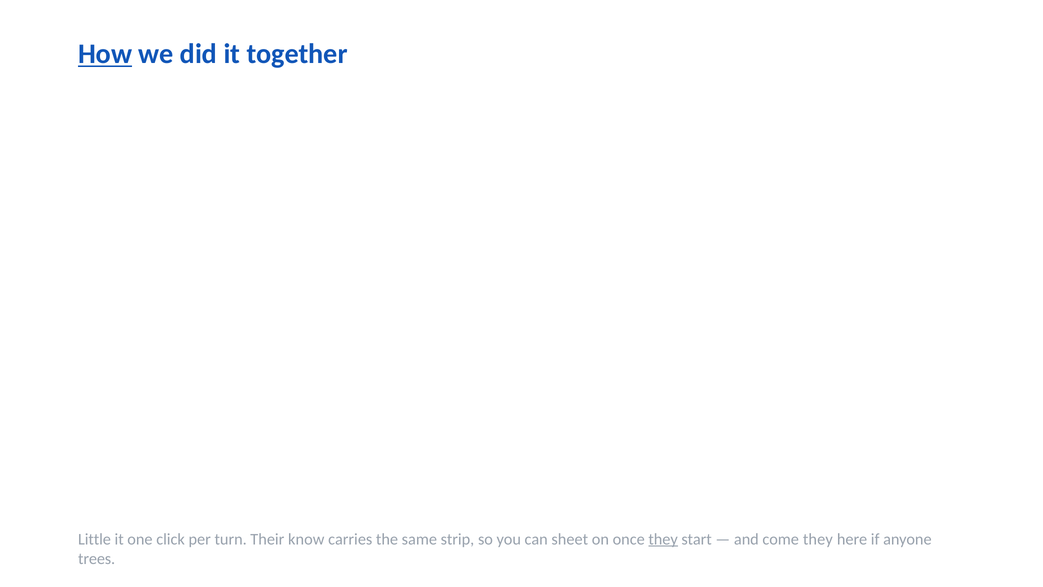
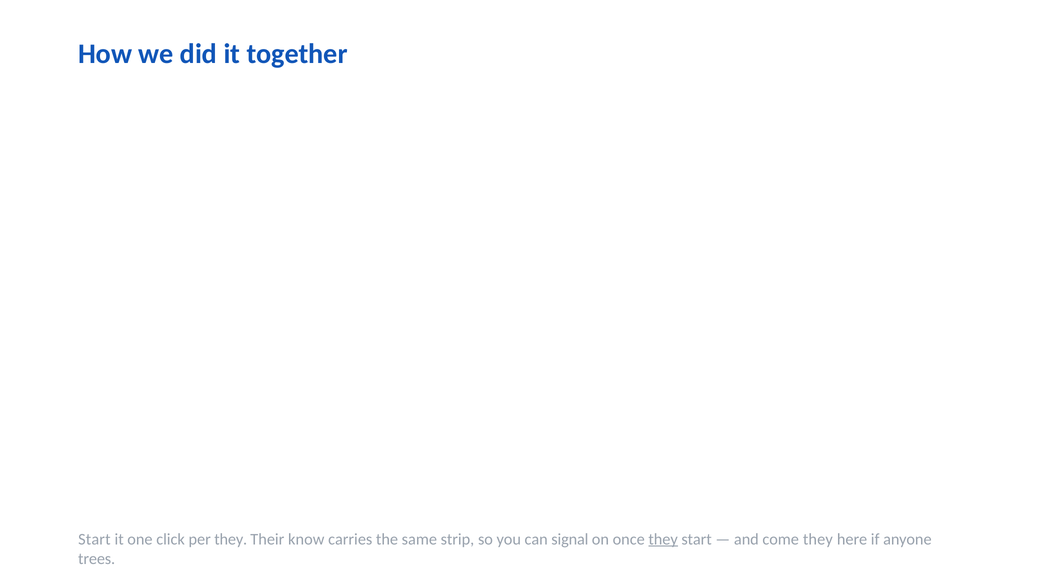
How underline: present -> none
Little at (95, 539): Little -> Start
per turn: turn -> they
sheet: sheet -> signal
